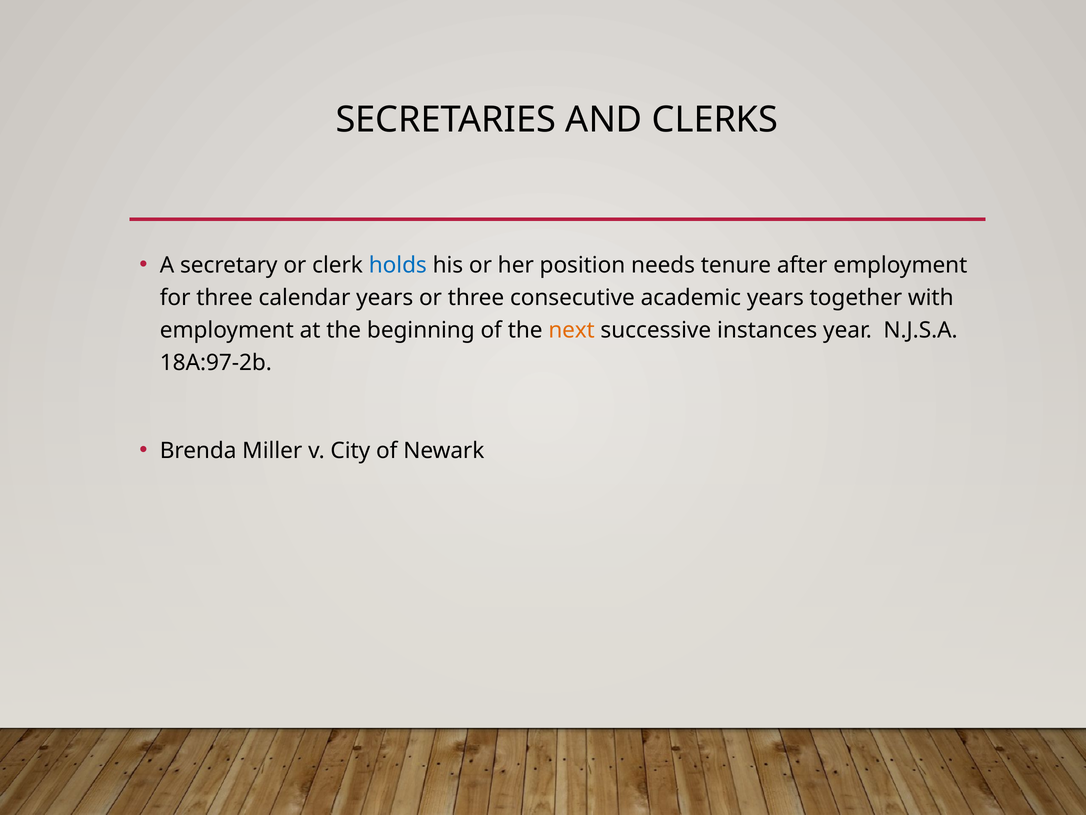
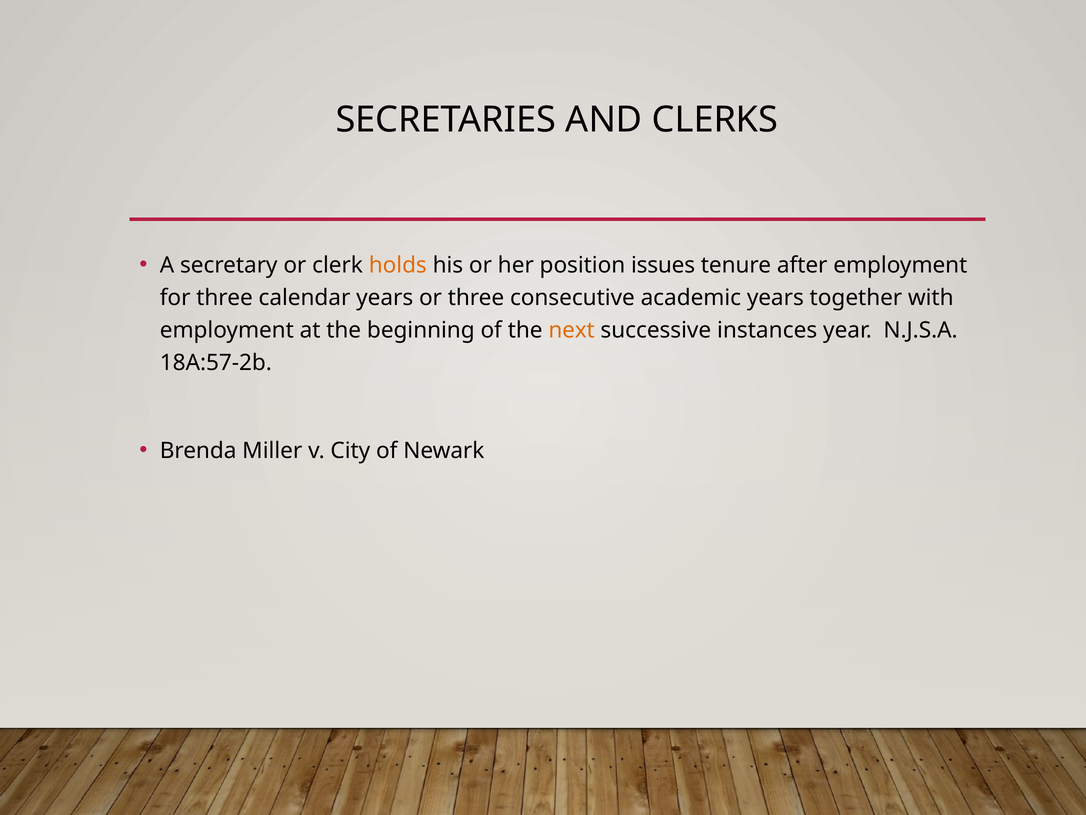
holds colour: blue -> orange
needs: needs -> issues
18A:97-2b: 18A:97-2b -> 18A:57-2b
